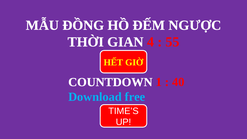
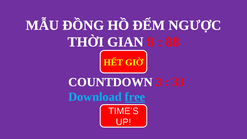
4: 4 -> 8
55 at (172, 42): 55 -> 88
COUNTDOWN 1: 1 -> 3
40 at (178, 82): 40 -> 33
free underline: none -> present
